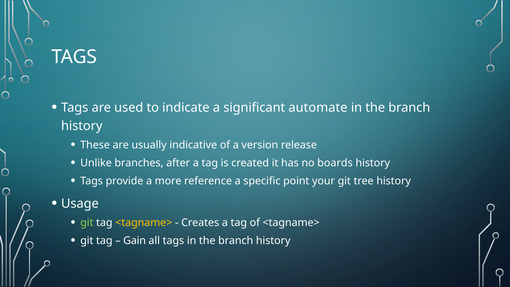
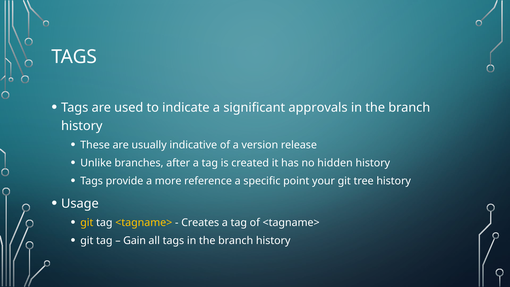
automate: automate -> approvals
boards: boards -> hidden
git at (87, 223) colour: light green -> yellow
